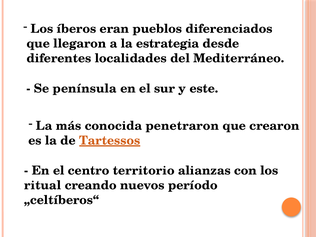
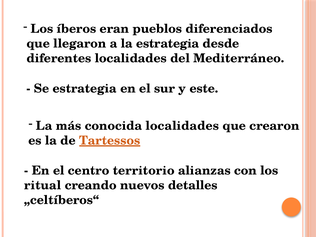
Se península: península -> estrategia
conocida penetraron: penetraron -> localidades
período: período -> detalles
